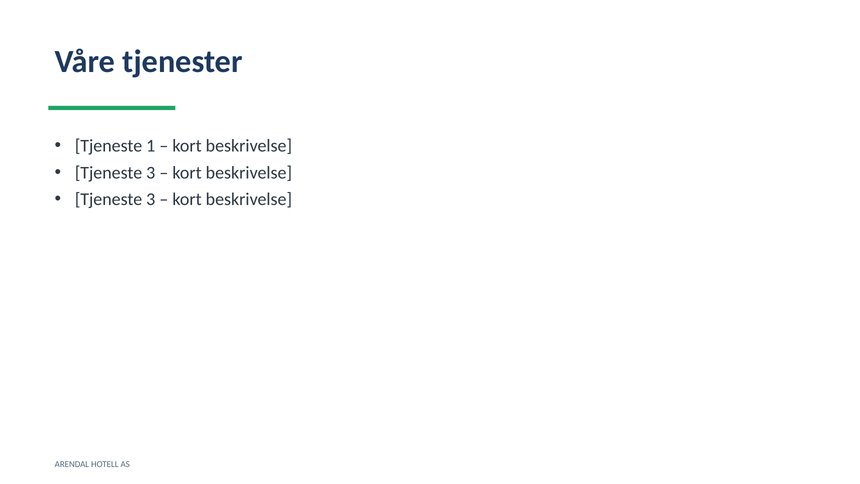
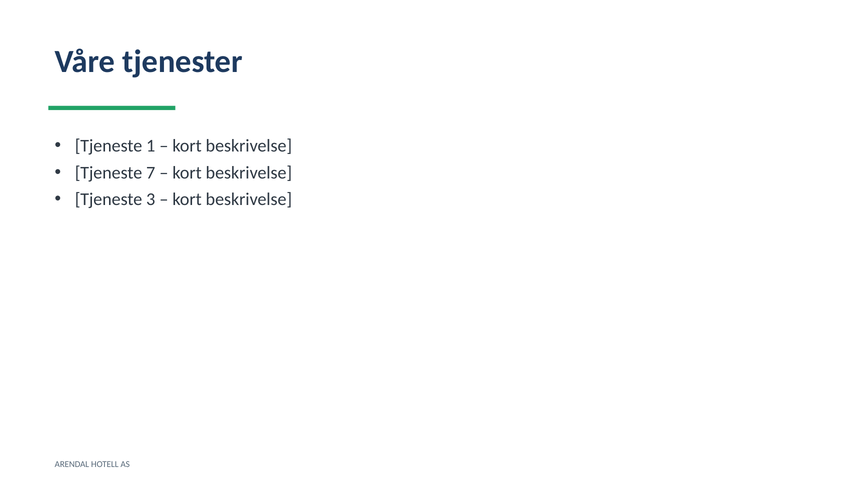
3 at (151, 173): 3 -> 7
